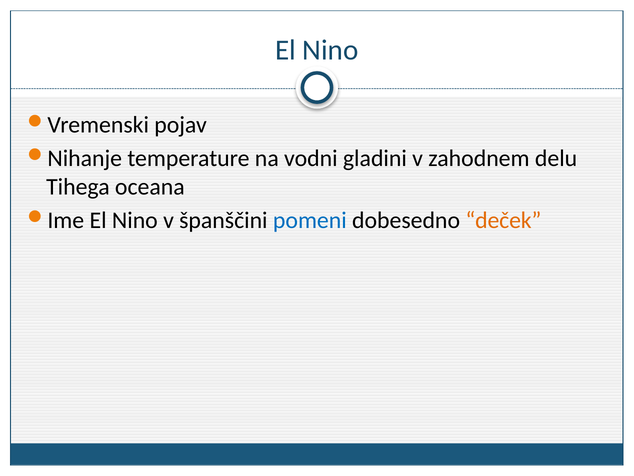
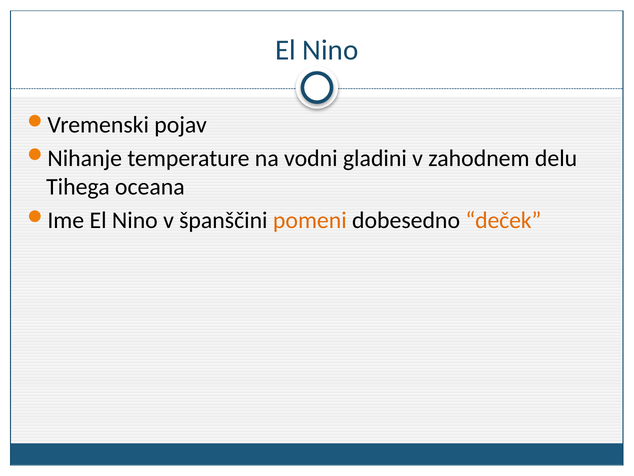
pomeni colour: blue -> orange
